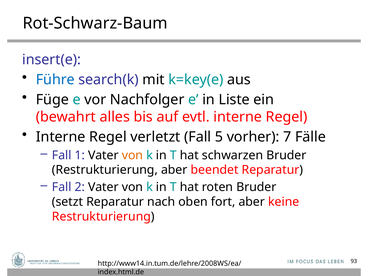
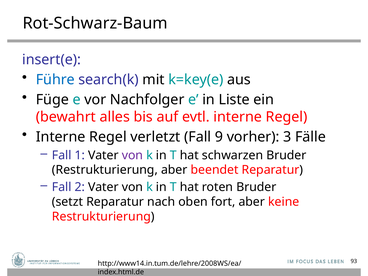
5: 5 -> 9
7: 7 -> 3
von at (132, 155) colour: orange -> purple
